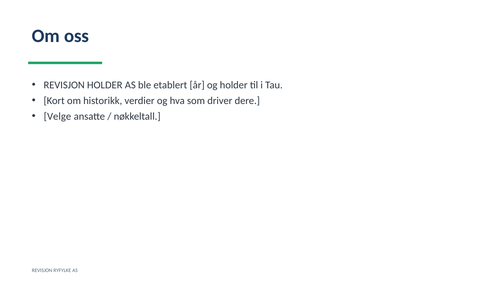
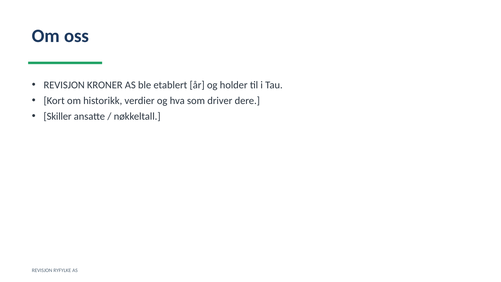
REVISJON HOLDER: HOLDER -> KRONER
Velge: Velge -> Skiller
